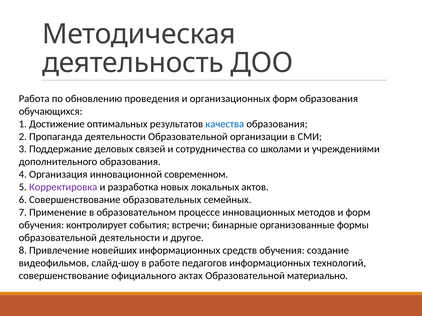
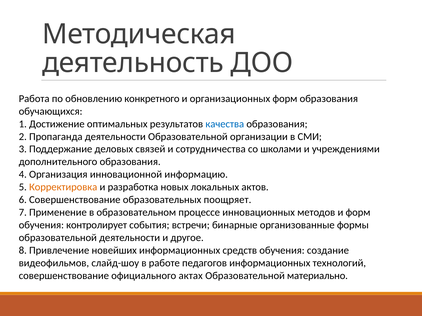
проведения: проведения -> конкретного
современном: современном -> информацию
Корректировка colour: purple -> orange
семейных: семейных -> поощряет
